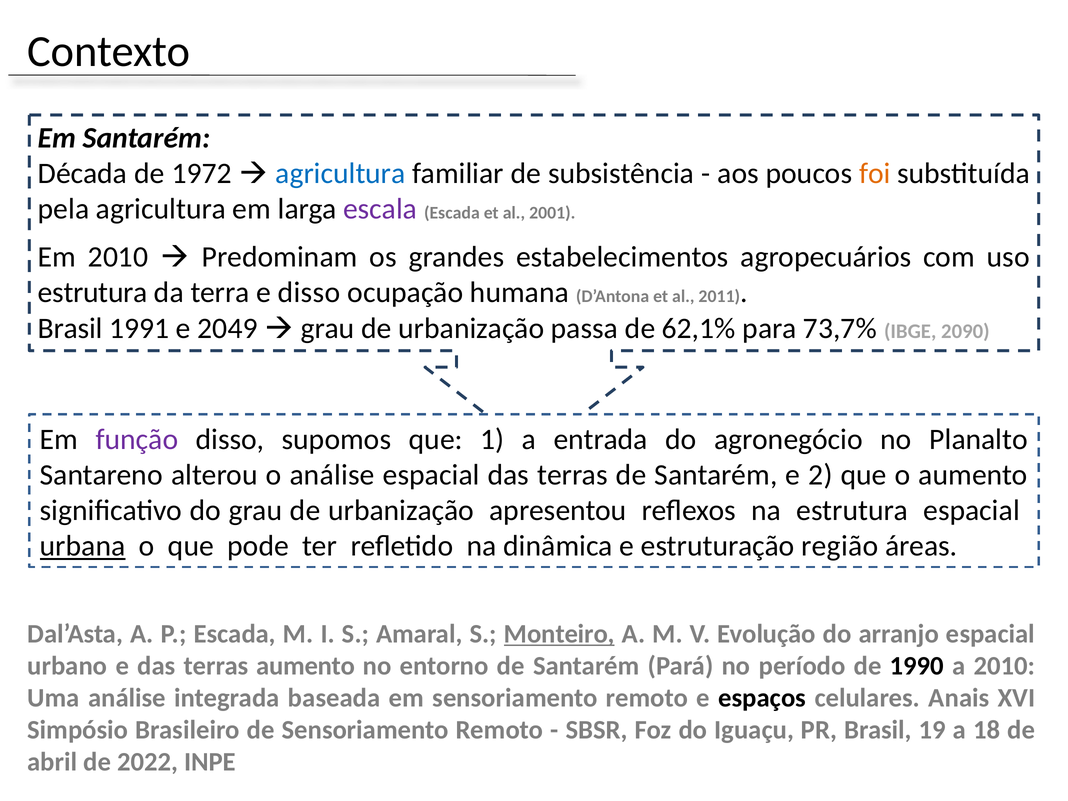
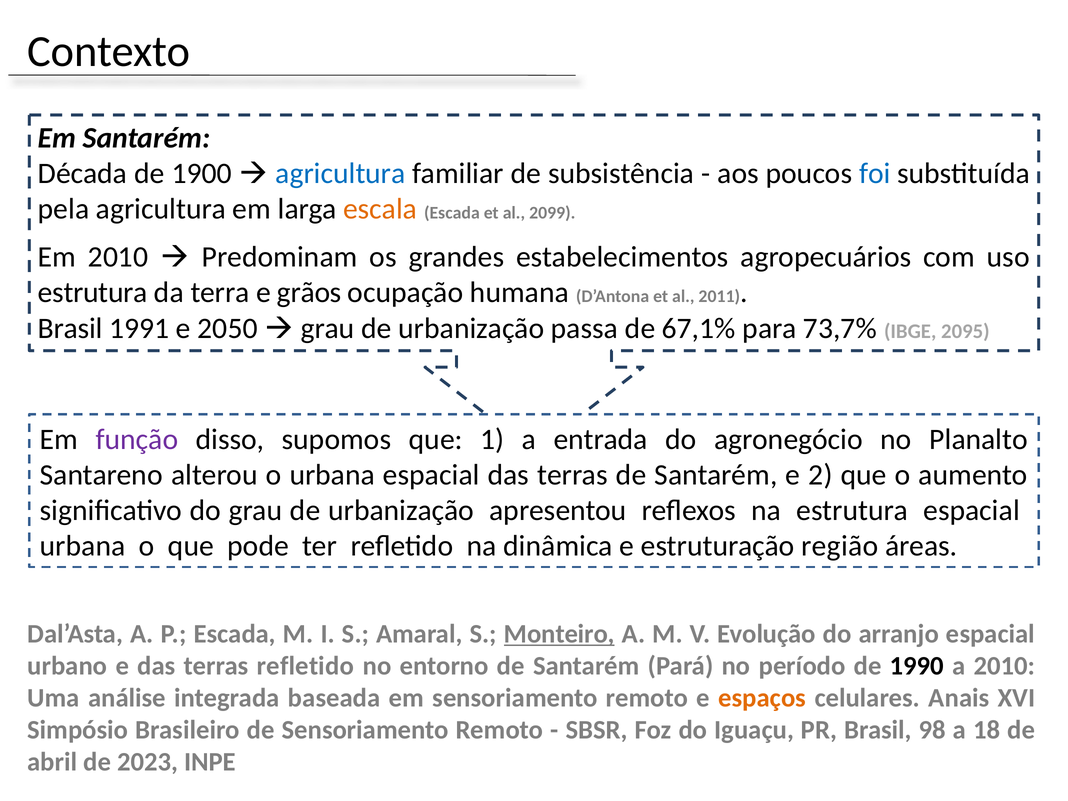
1972: 1972 -> 1900
foi colour: orange -> blue
escala colour: purple -> orange
2001: 2001 -> 2099
e disso: disso -> grãos
2049: 2049 -> 2050
62,1%: 62,1% -> 67,1%
2090: 2090 -> 2095
o análise: análise -> urbana
urbana at (83, 546) underline: present -> none
terras aumento: aumento -> refletido
espaços colour: black -> orange
19: 19 -> 98
2022: 2022 -> 2023
